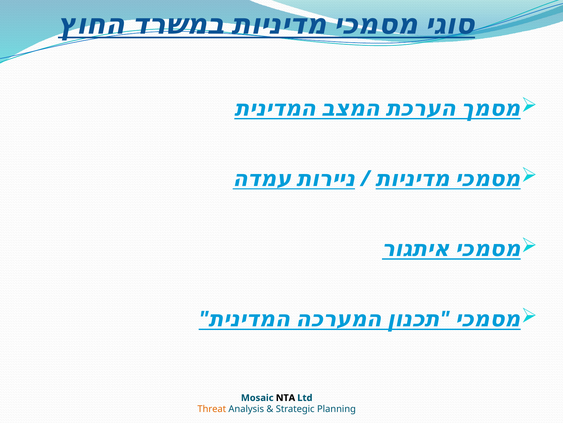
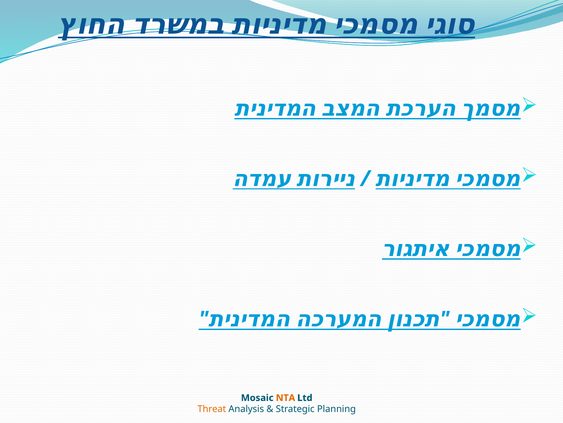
NTA colour: black -> orange
